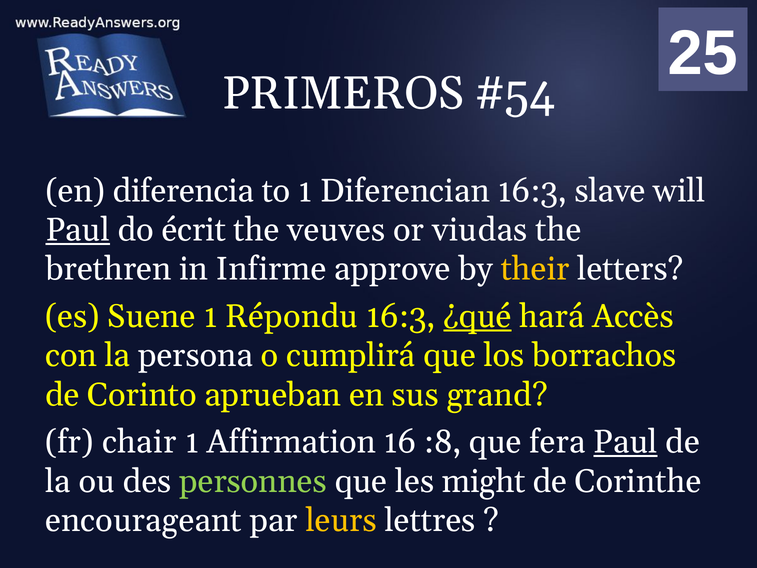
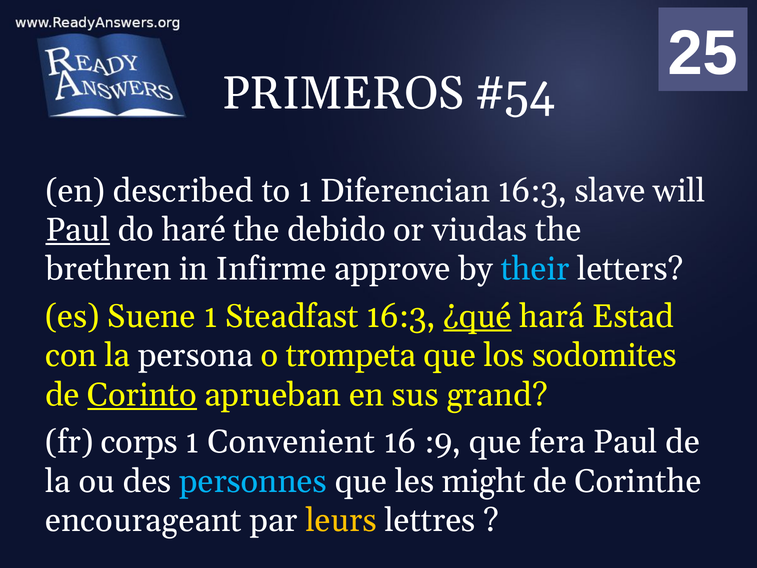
diferencia: diferencia -> described
écrit: écrit -> haré
veuves: veuves -> debido
their colour: yellow -> light blue
Répondu: Répondu -> Steadfast
Accès: Accès -> Estad
cumplirá: cumplirá -> trompeta
borrachos: borrachos -> sodomites
Corinto underline: none -> present
chair: chair -> corps
Affirmation: Affirmation -> Convenient
:8: :8 -> :9
Paul at (625, 442) underline: present -> none
personnes colour: light green -> light blue
